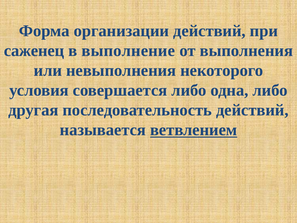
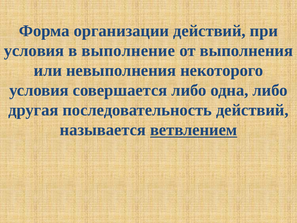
саженец at (34, 51): саженец -> условия
